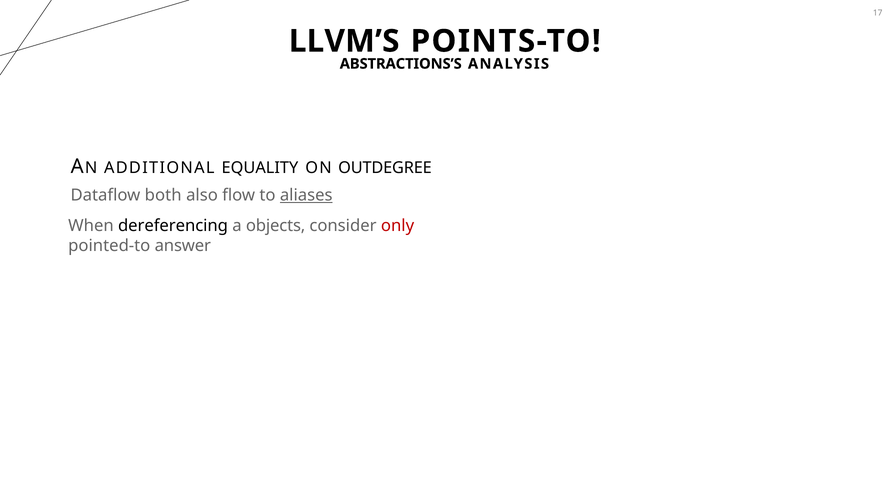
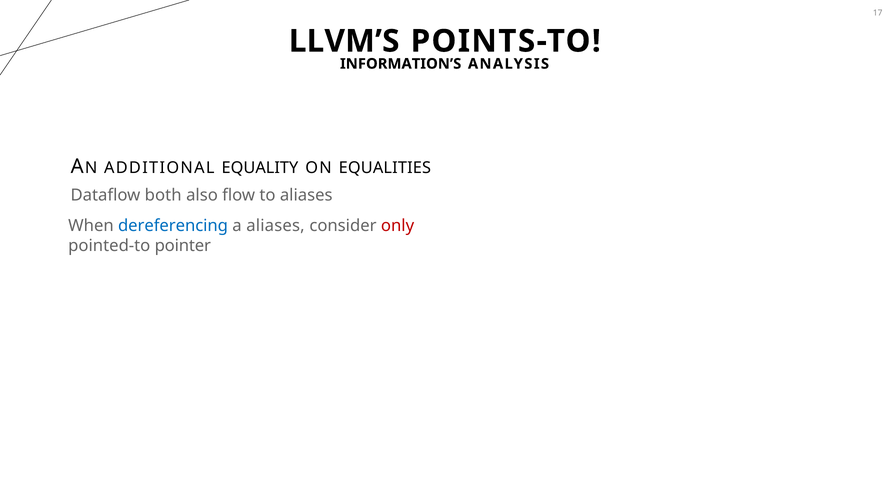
ABSTRACTIONS’S: ABSTRACTIONS’S -> INFORMATION’S
OUTDEGREE: OUTDEGREE -> EQUALITIES
aliases at (306, 195) underline: present -> none
dereferencing colour: black -> blue
a objects: objects -> aliases
answer: answer -> pointer
